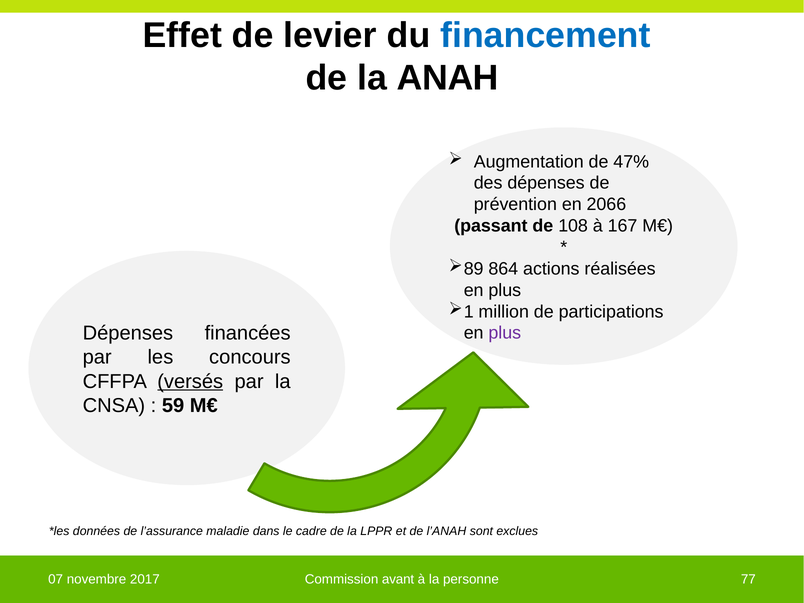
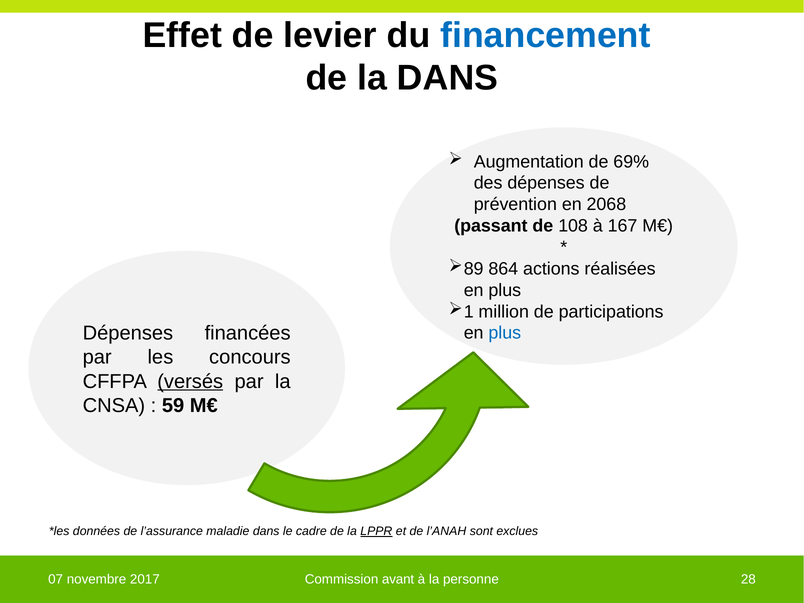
la ANAH: ANAH -> DANS
47%: 47% -> 69%
2066: 2066 -> 2068
plus at (505, 333) colour: purple -> blue
LPPR underline: none -> present
77: 77 -> 28
